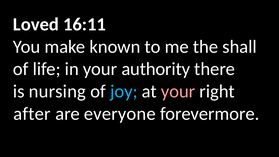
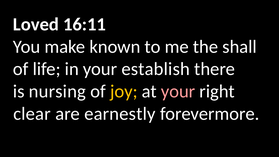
authority: authority -> establish
joy colour: light blue -> yellow
after: after -> clear
everyone: everyone -> earnestly
